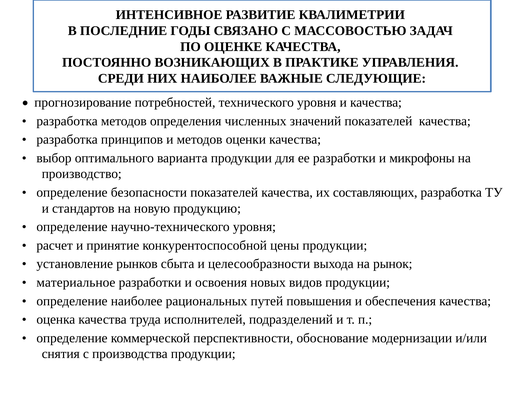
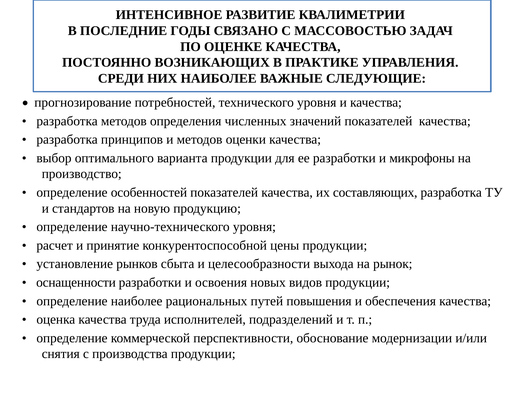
безопасности: безопасности -> особенностей
материальное: материальное -> оснащенности
